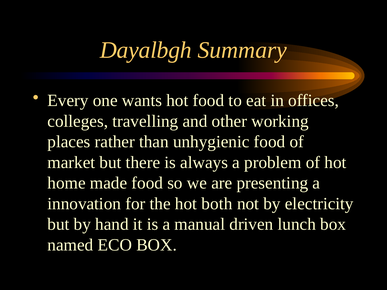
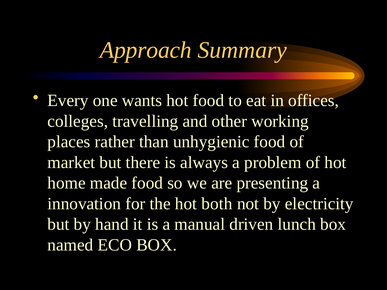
Dayalbgh: Dayalbgh -> Approach
